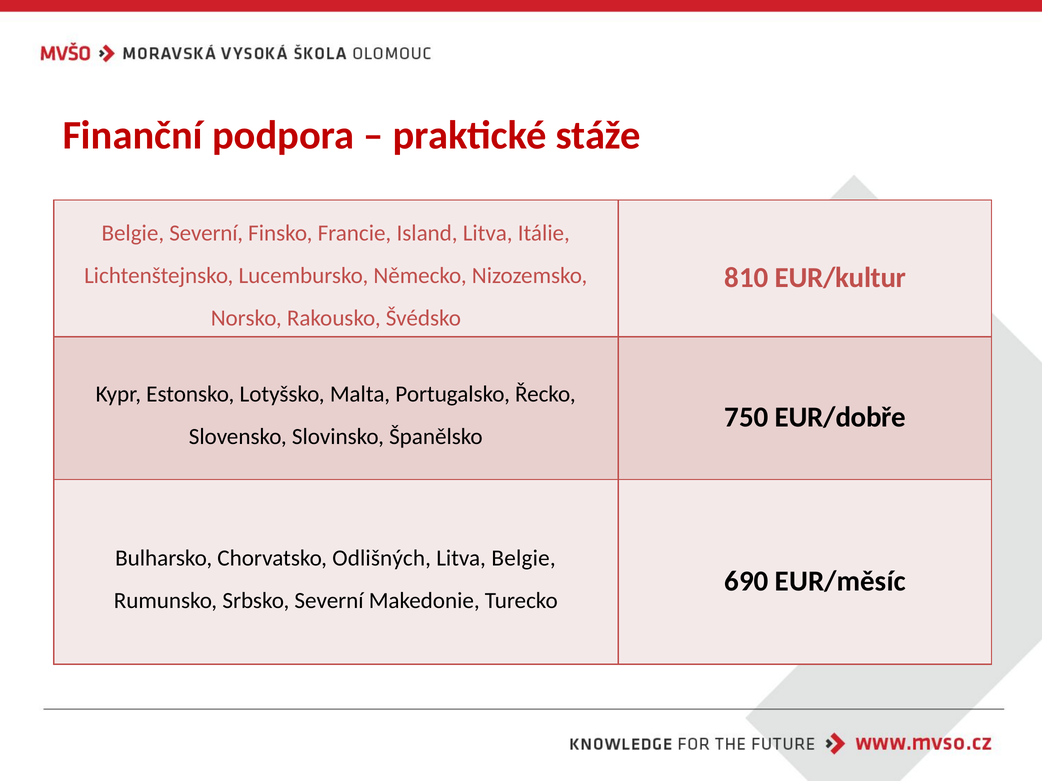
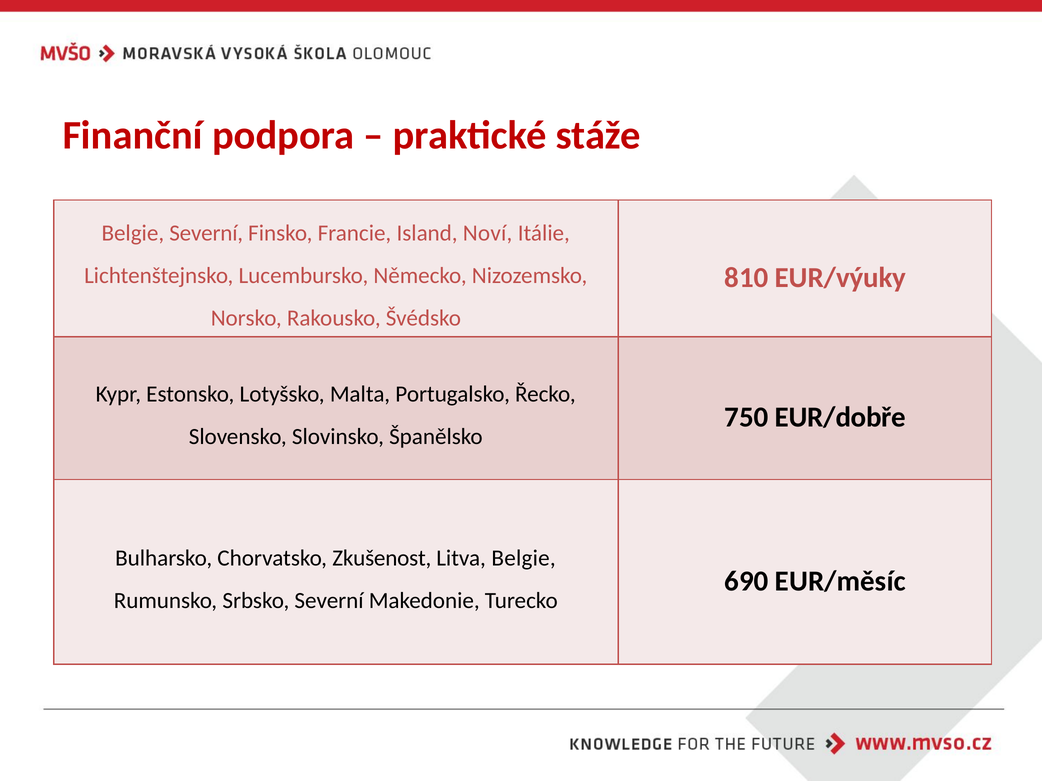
Island Litva: Litva -> Noví
EUR/kultur: EUR/kultur -> EUR/výuky
Odlišných: Odlišných -> Zkušenost
